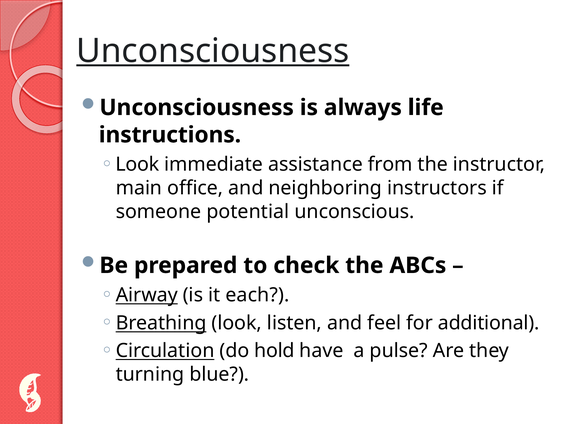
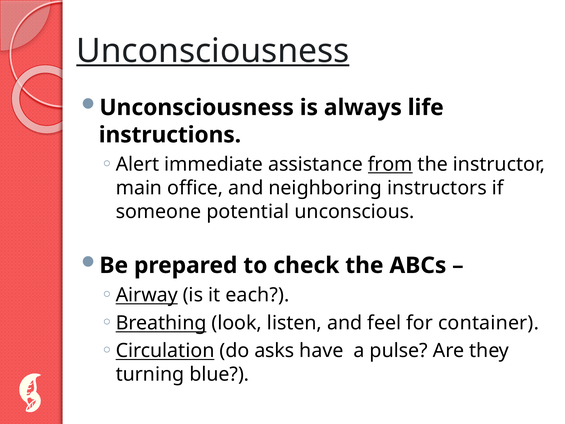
Look at (137, 164): Look -> Alert
from underline: none -> present
additional: additional -> container
hold: hold -> asks
